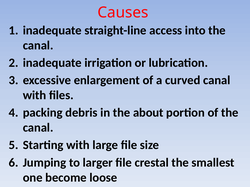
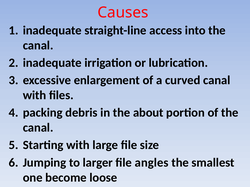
crestal: crestal -> angles
